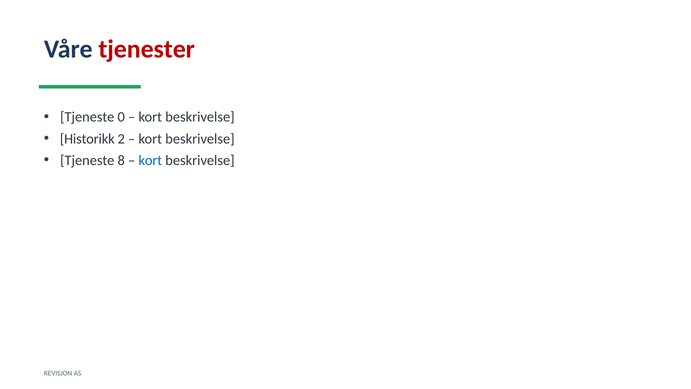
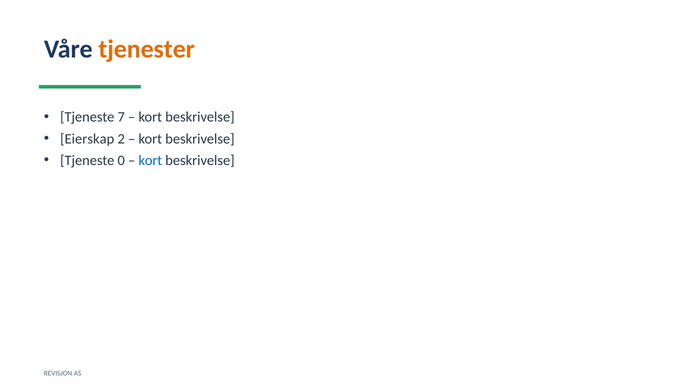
tjenester colour: red -> orange
0: 0 -> 7
Historikk: Historikk -> Eierskap
8: 8 -> 0
